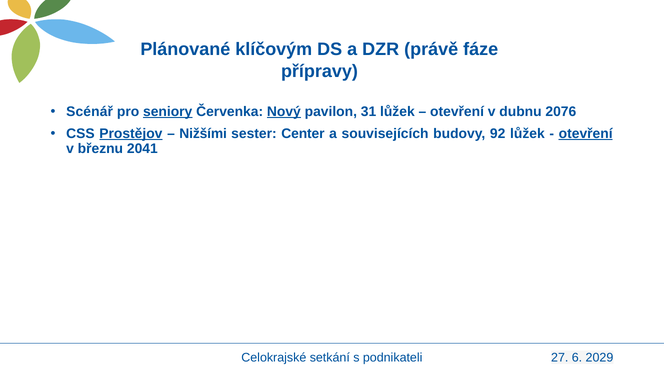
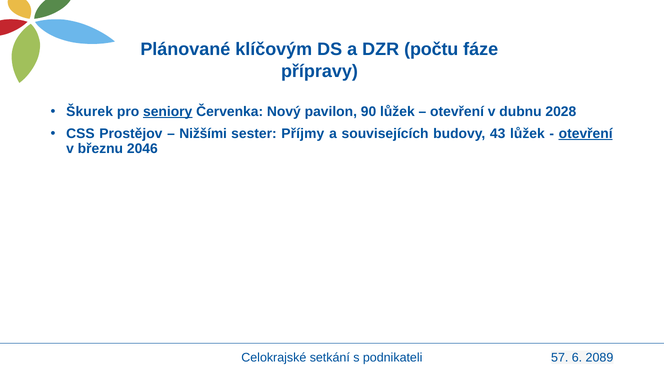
právě: právě -> počtu
Scénář: Scénář -> Škurek
Nový underline: present -> none
31: 31 -> 90
2076: 2076 -> 2028
Prostějov underline: present -> none
Center: Center -> Příjmy
92: 92 -> 43
2041: 2041 -> 2046
27: 27 -> 57
2029: 2029 -> 2089
